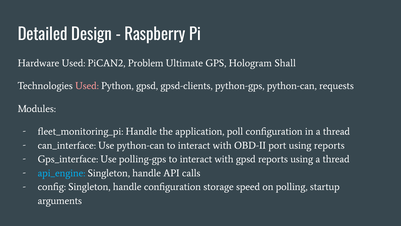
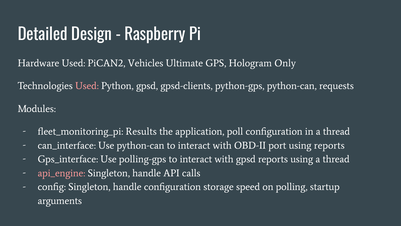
Problem: Problem -> Vehicles
Shall: Shall -> Only
fleet_monitoring_pi Handle: Handle -> Results
api_engine colour: light blue -> pink
